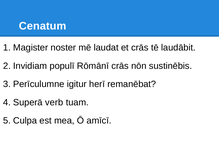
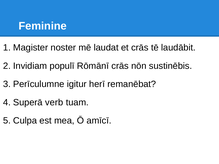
Cenatum: Cenatum -> Feminine
